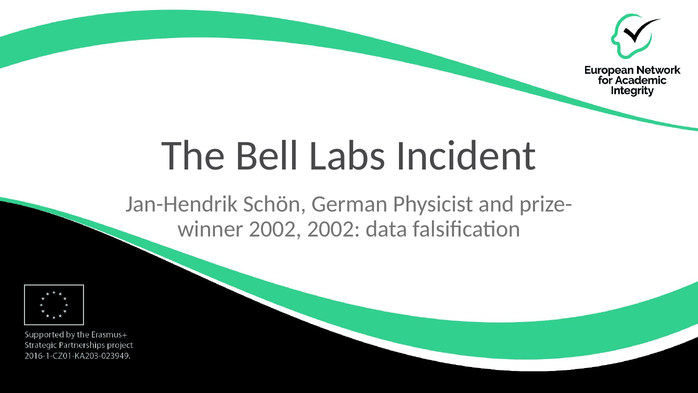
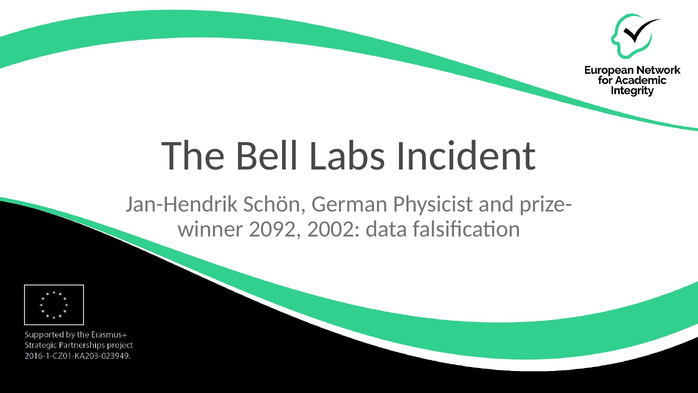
2002 at (275, 229): 2002 -> 2092
